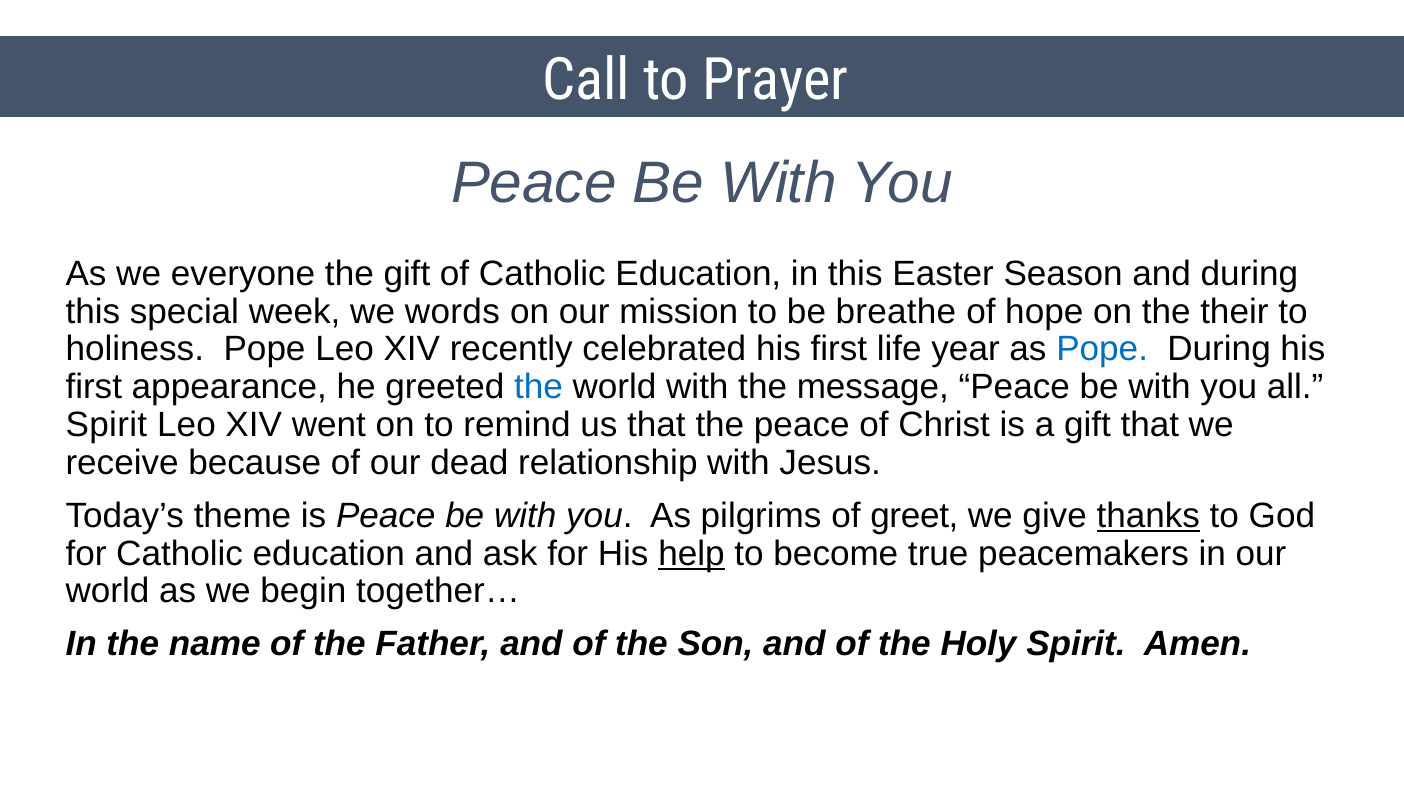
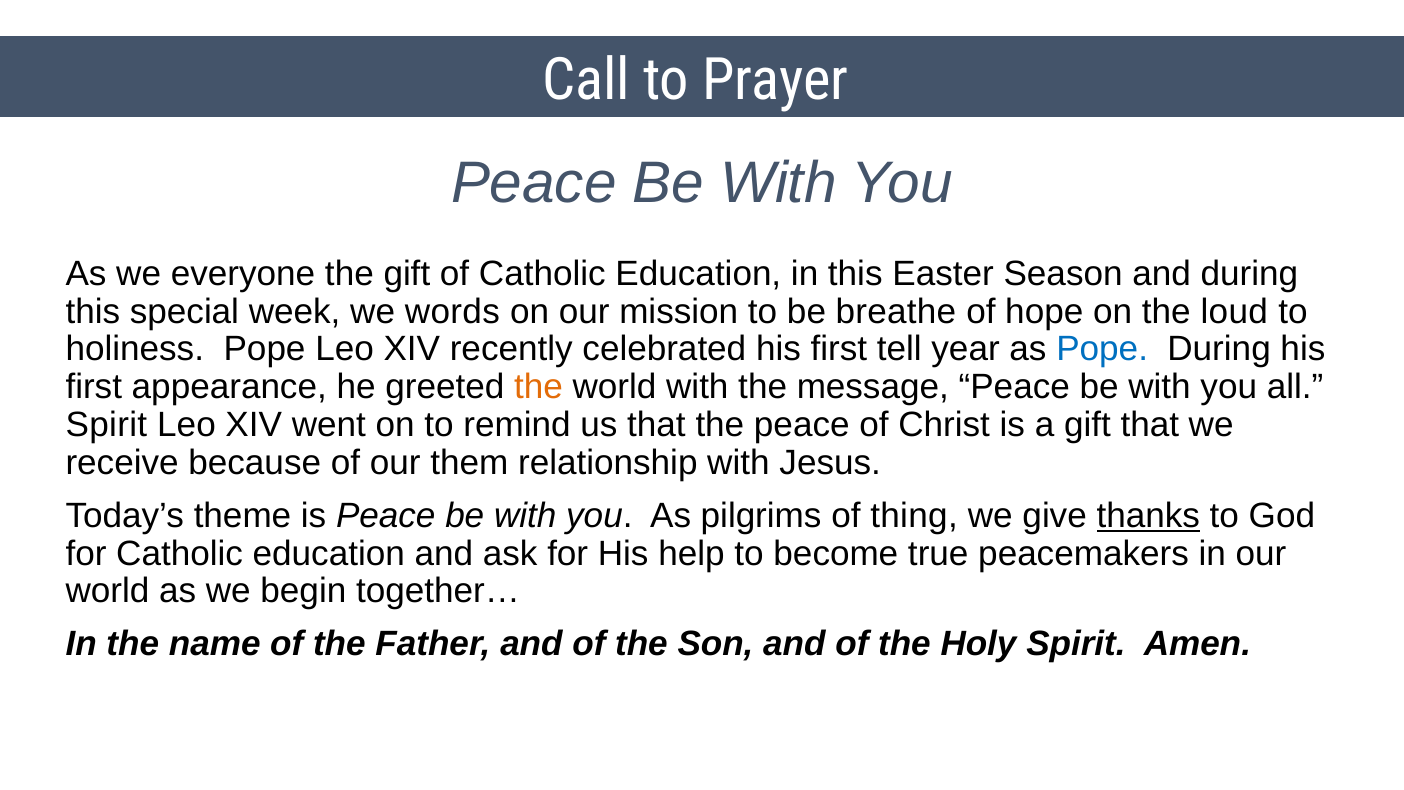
their: their -> loud
life: life -> tell
the at (539, 387) colour: blue -> orange
dead: dead -> them
greet: greet -> thing
help underline: present -> none
